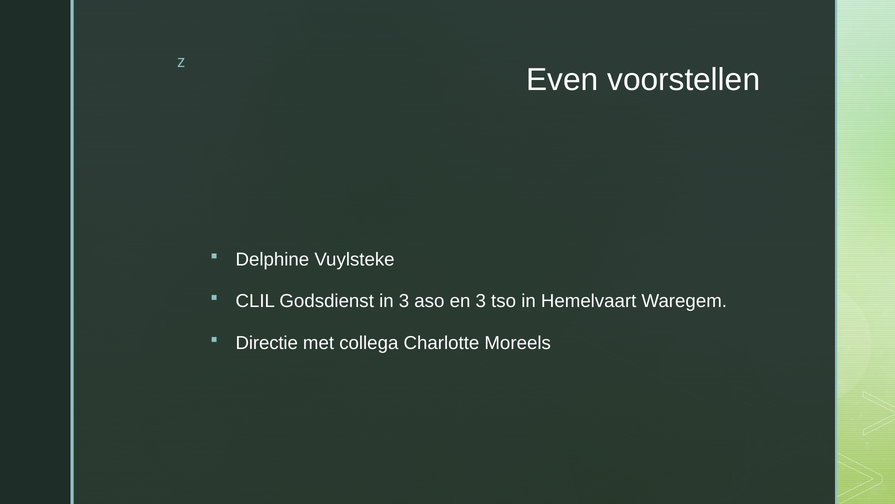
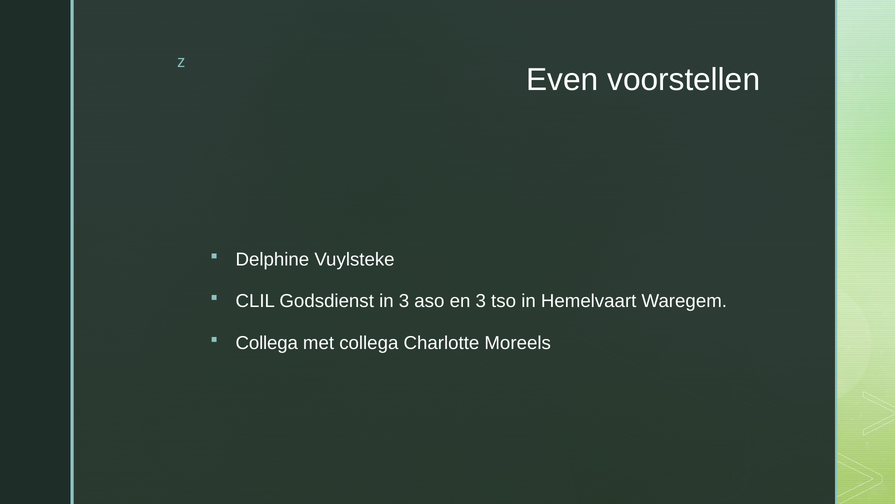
Directie at (267, 343): Directie -> Collega
